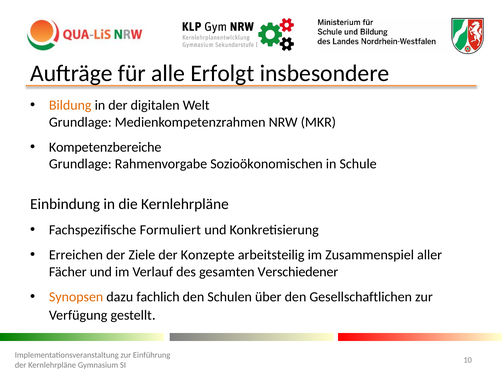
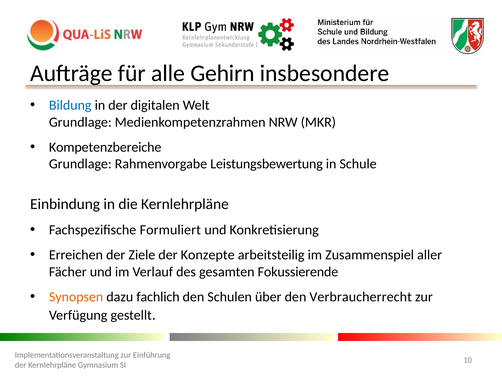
Erfolgt: Erfolgt -> Gehirn
Bildung colour: orange -> blue
Sozioökonomischen: Sozioökonomischen -> Leistungsbewertung
Verschiedener: Verschiedener -> Fokussierende
Gesellschaftlichen: Gesellschaftlichen -> Verbraucherrecht
